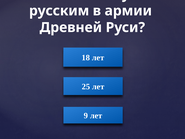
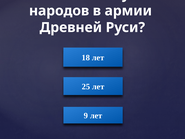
русским: русским -> народов
